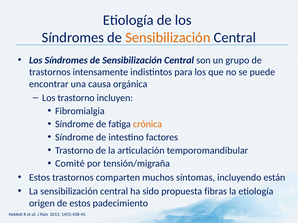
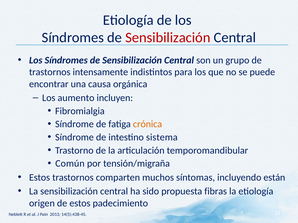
Sensibilización at (168, 38) colour: orange -> red
Los trastorno: trastorno -> aumento
factores: factores -> sistema
Comité: Comité -> Común
